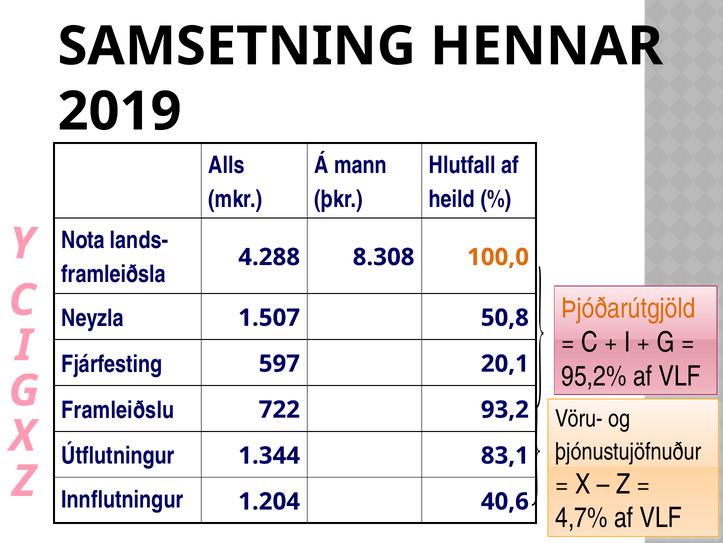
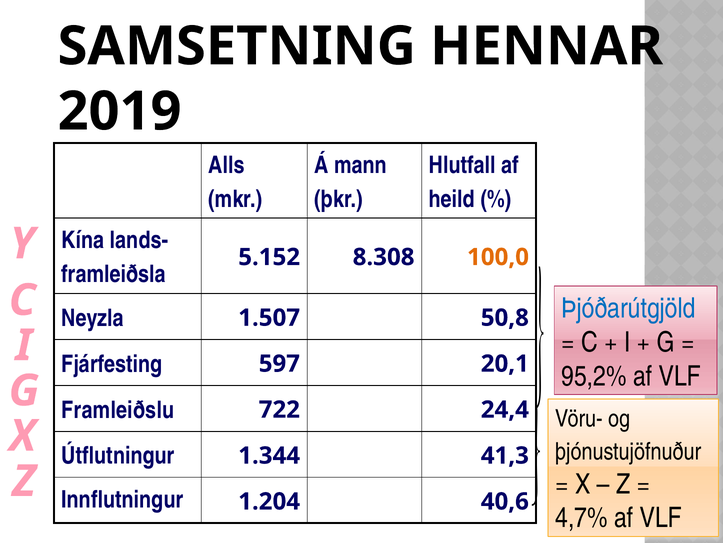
Nota: Nota -> Kína
4.288: 4.288 -> 5.152
Þjóðarútgjöld colour: orange -> blue
93,2: 93,2 -> 24,4
83,1: 83,1 -> 41,3
